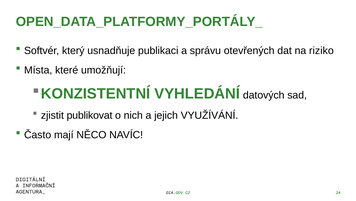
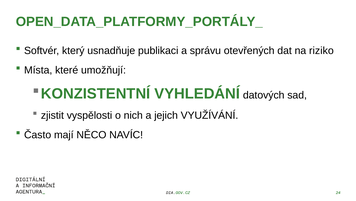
publikovat: publikovat -> vyspělosti
